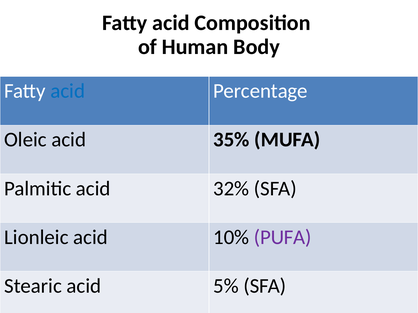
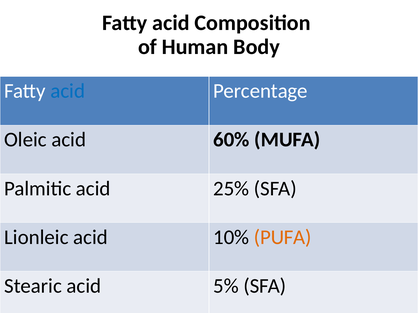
35%: 35% -> 60%
32%: 32% -> 25%
PUFA colour: purple -> orange
